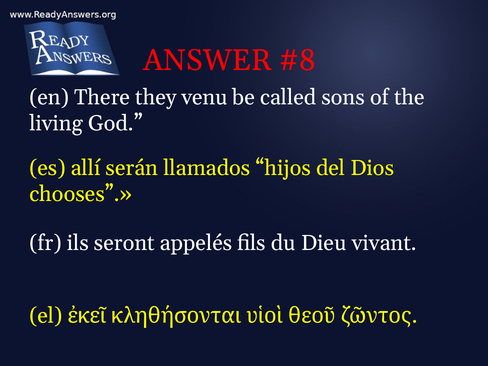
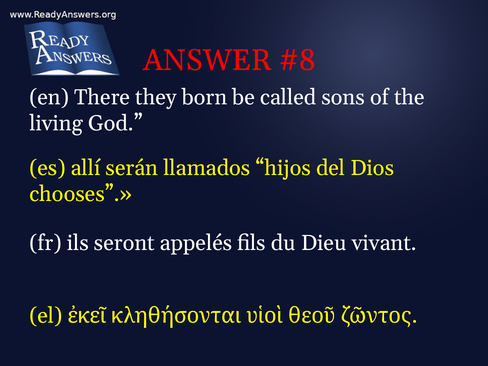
venu: venu -> born
